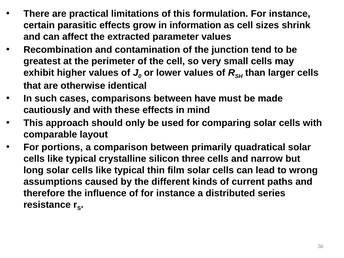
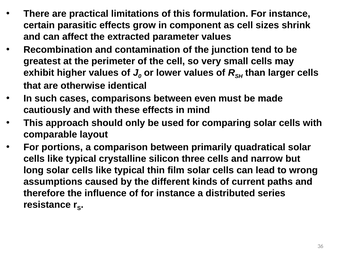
information: information -> component
have: have -> even
